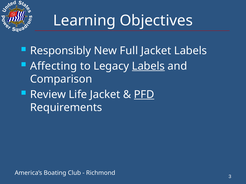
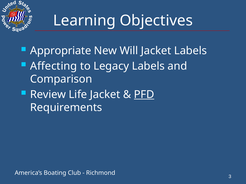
Responsibly: Responsibly -> Appropriate
Full: Full -> Will
Labels at (148, 66) underline: present -> none
